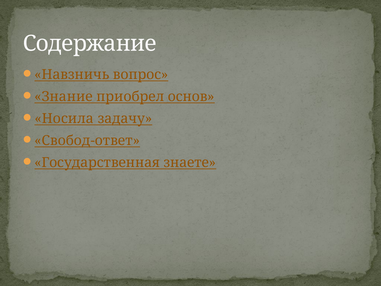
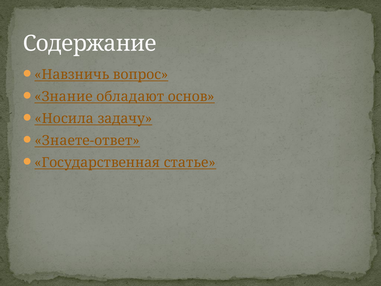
приобрел: приобрел -> обладают
Свобод-ответ: Свобод-ответ -> Знаете-ответ
знаете: знаете -> статье
